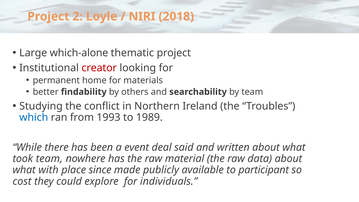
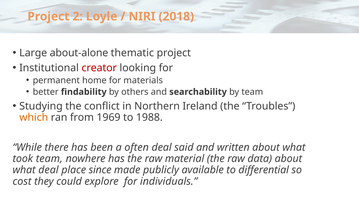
which-alone: which-alone -> about-alone
which colour: blue -> orange
1993: 1993 -> 1969
1989: 1989 -> 1988
event: event -> often
what with: with -> deal
participant: participant -> differential
